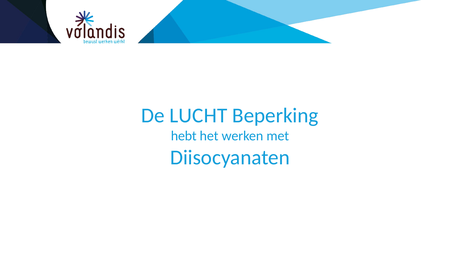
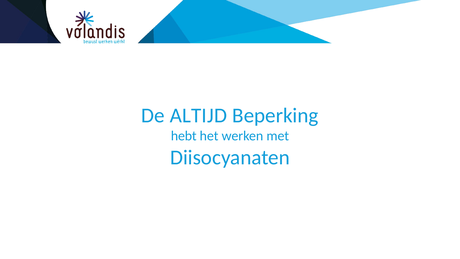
LUCHT: LUCHT -> ALTIJD
